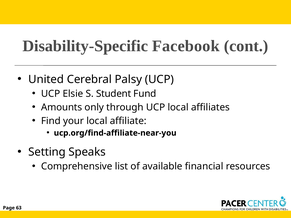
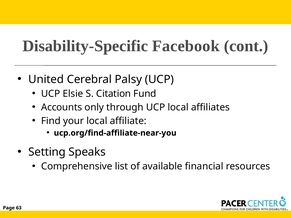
Student: Student -> Citation
Amounts: Amounts -> Accounts
